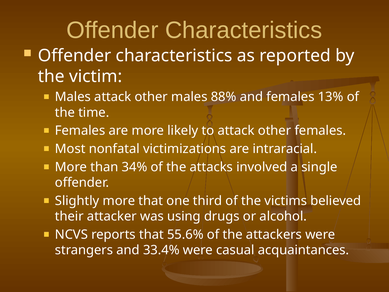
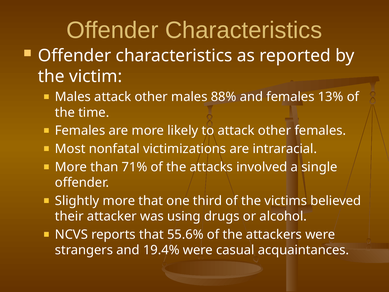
34%: 34% -> 71%
33.4%: 33.4% -> 19.4%
